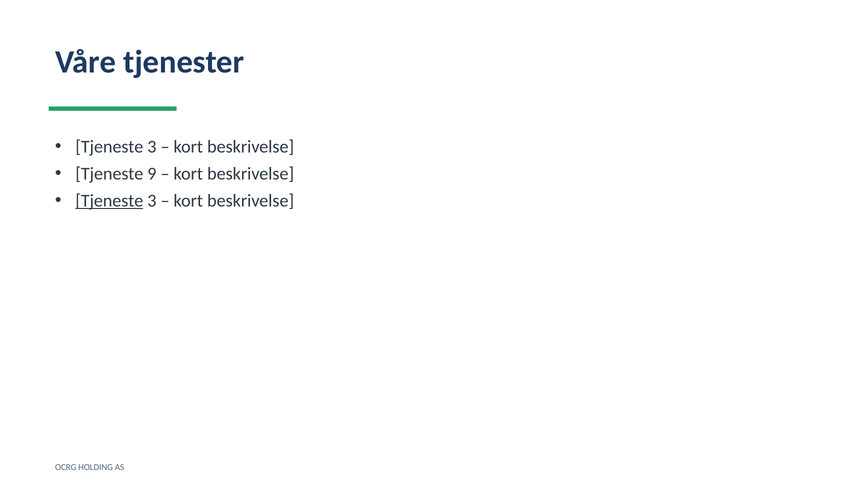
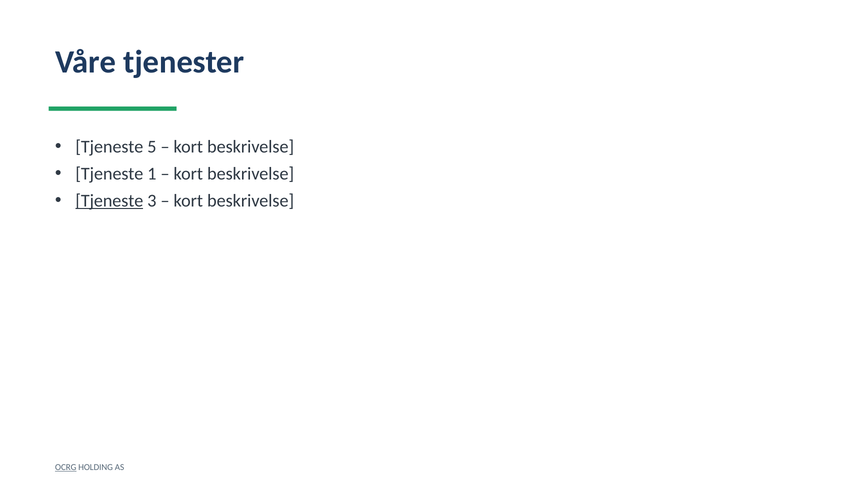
3 at (152, 147): 3 -> 5
9: 9 -> 1
OCRG underline: none -> present
